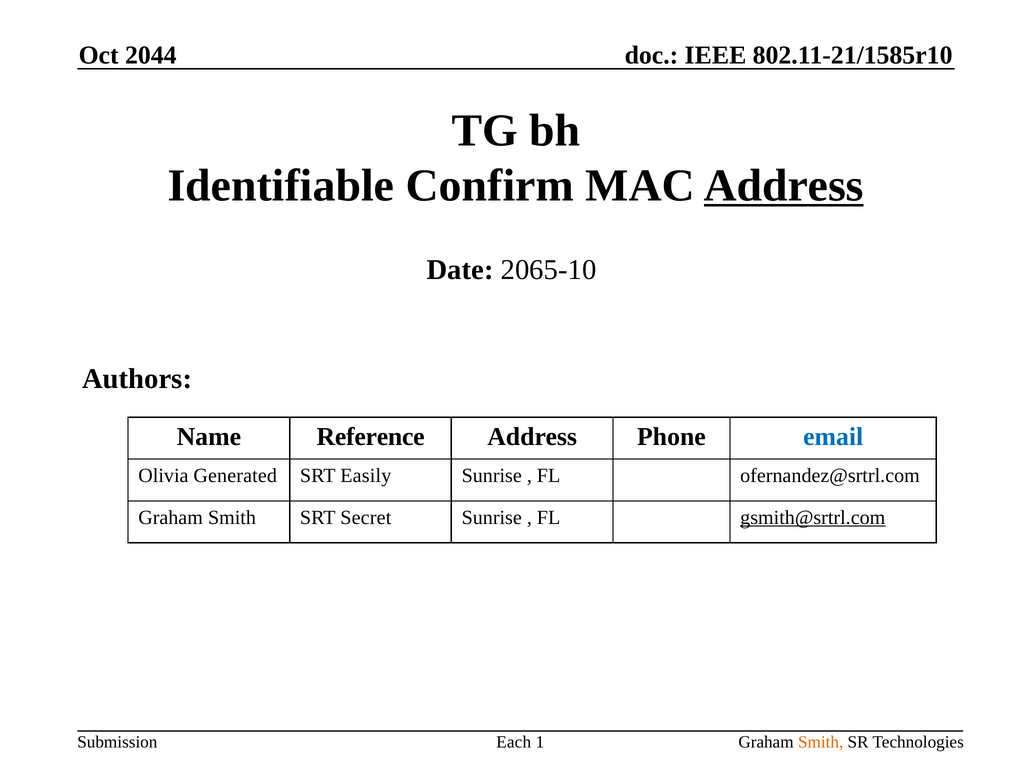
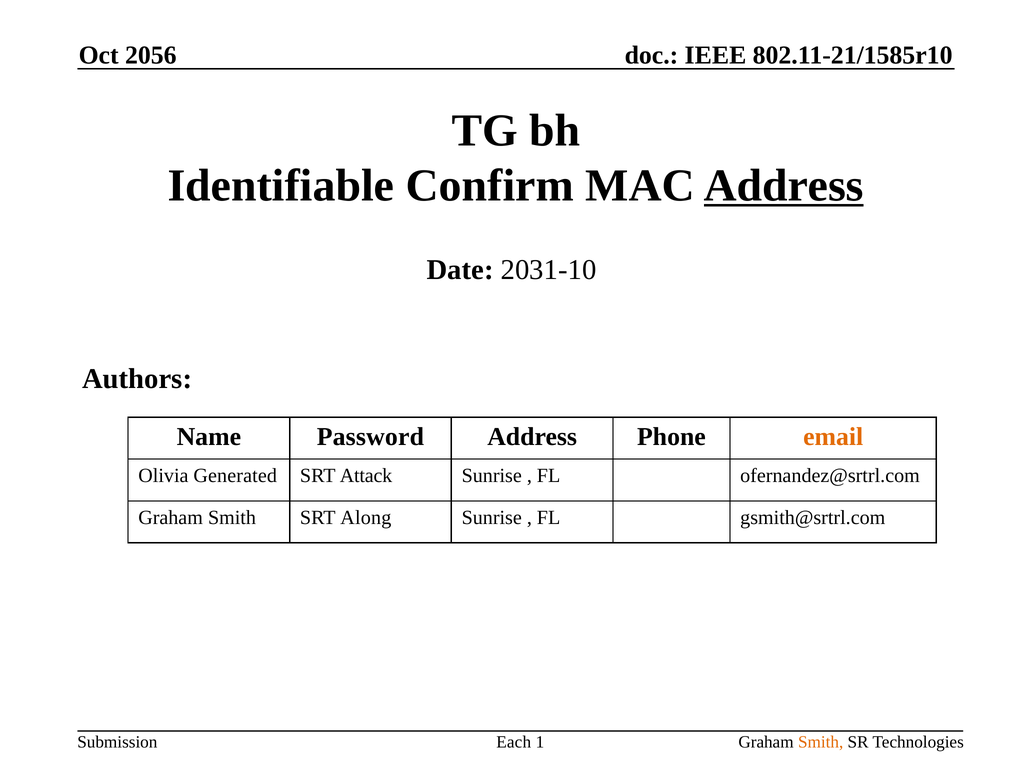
2044: 2044 -> 2056
2065-10: 2065-10 -> 2031-10
Reference: Reference -> Password
email colour: blue -> orange
Easily: Easily -> Attack
Secret: Secret -> Along
gsmith@srtrl.com underline: present -> none
